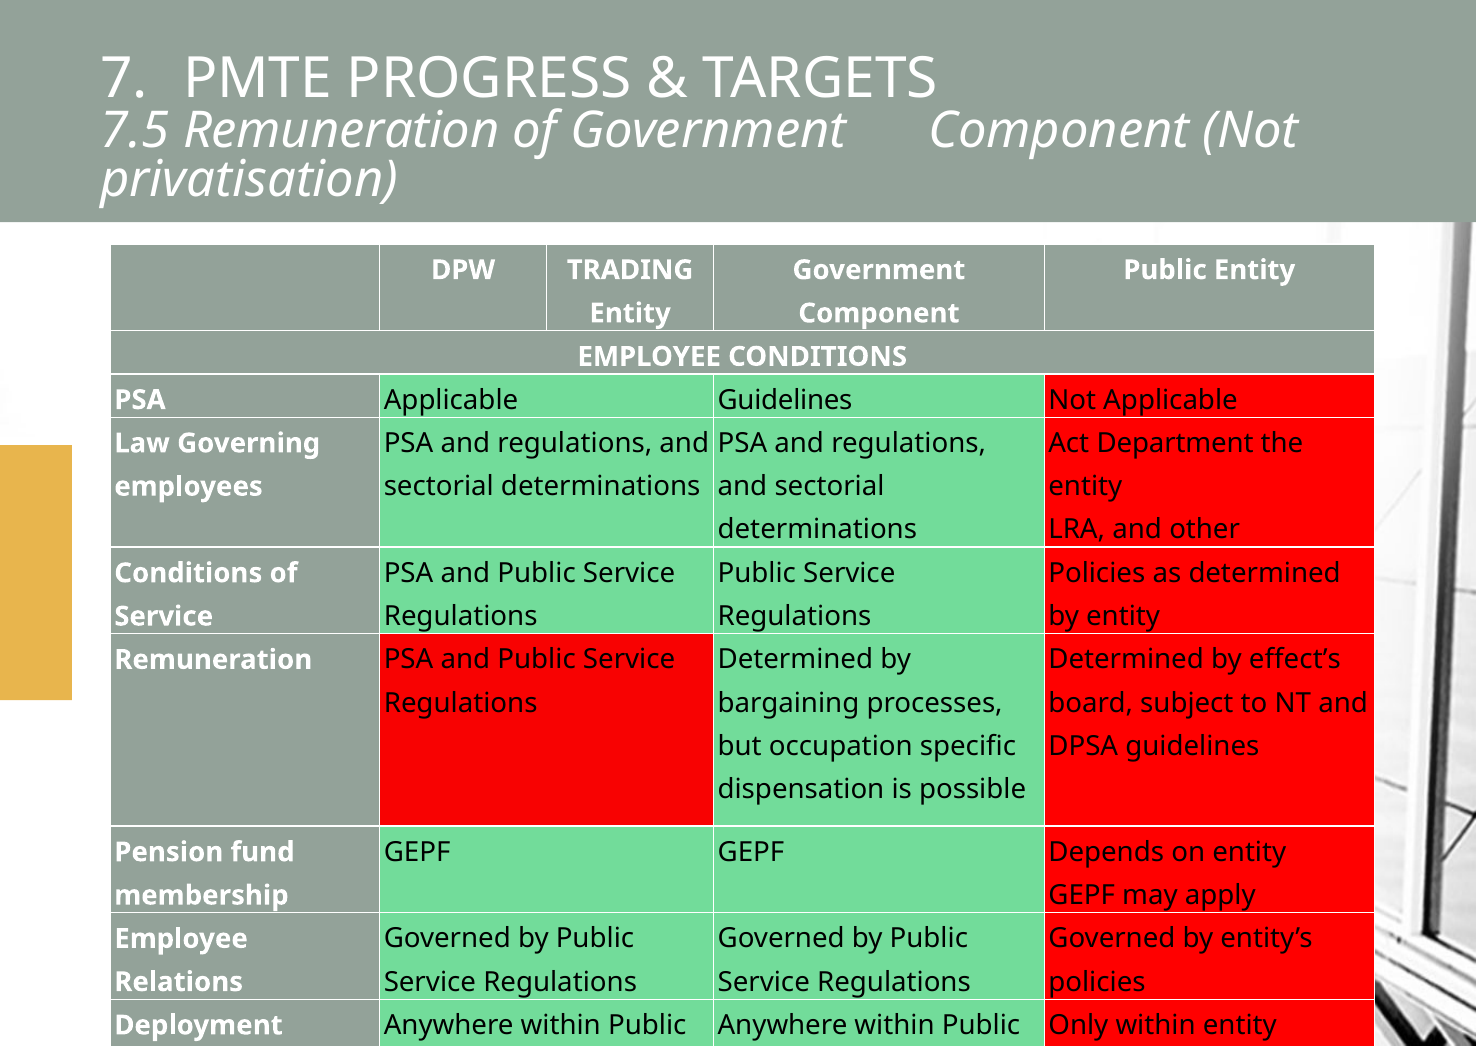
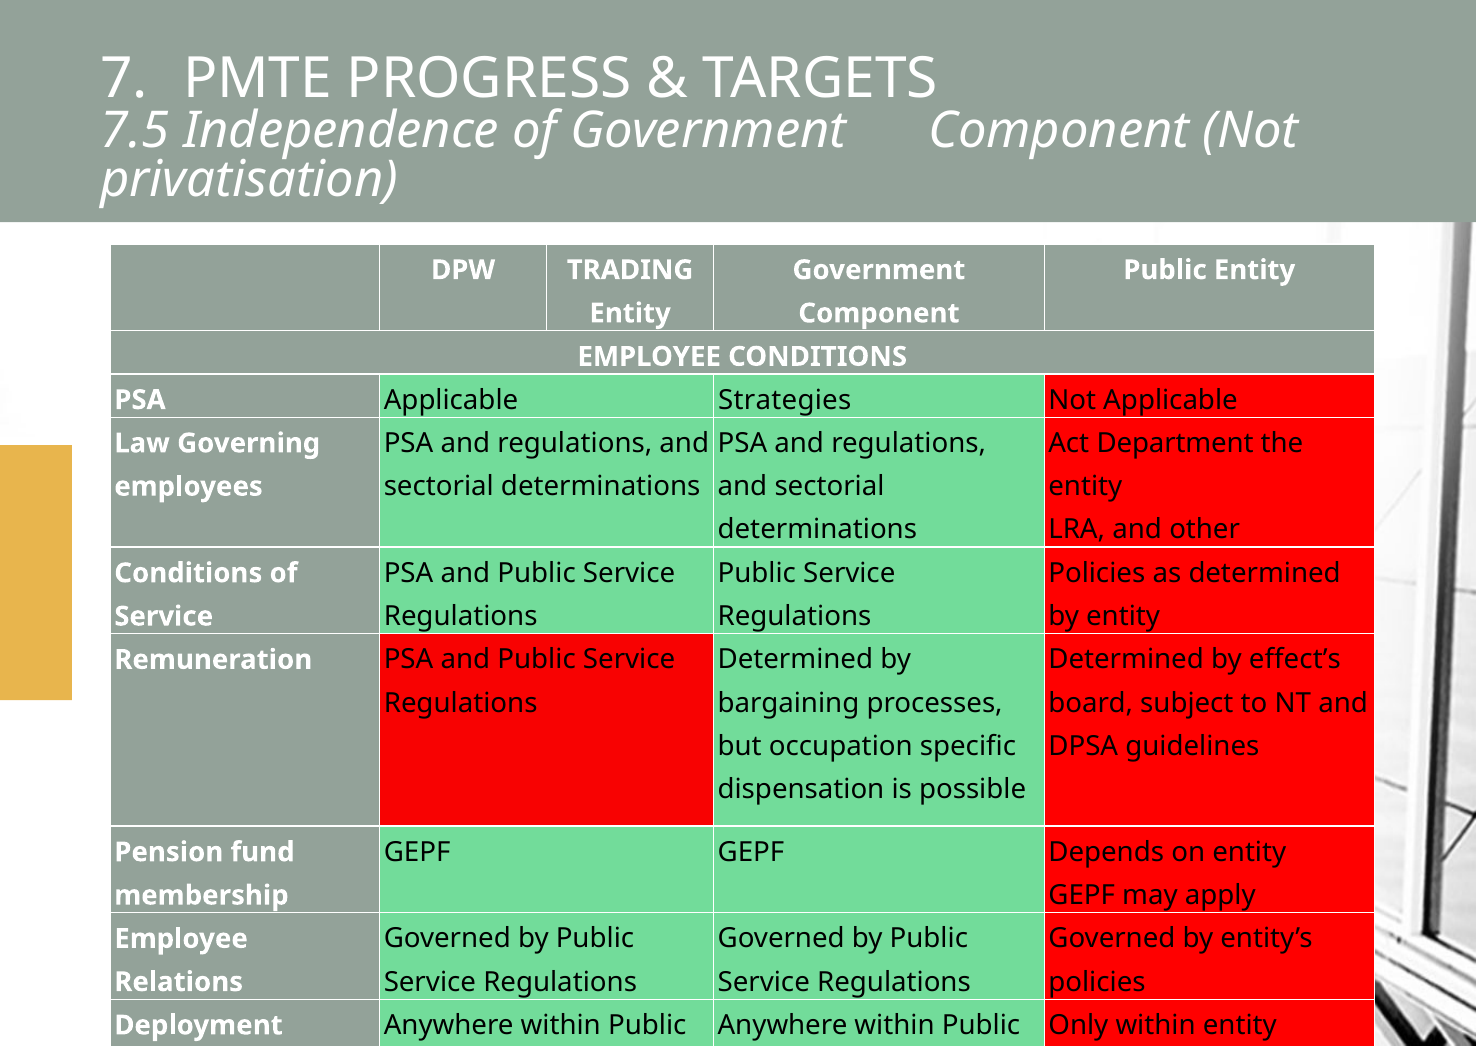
7.5 Remuneration: Remuneration -> Independence
Applicable Guidelines: Guidelines -> Strategies
